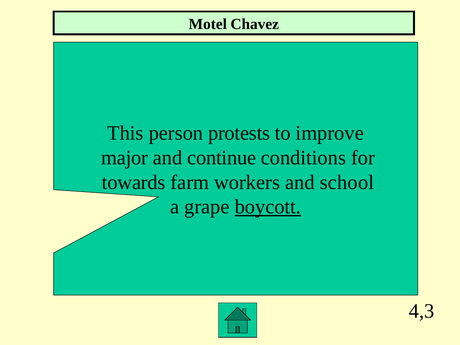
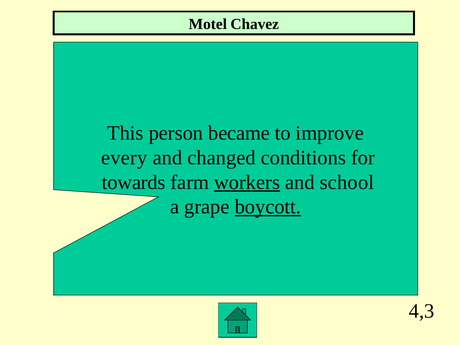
protests: protests -> became
major: major -> every
continue: continue -> changed
workers underline: none -> present
